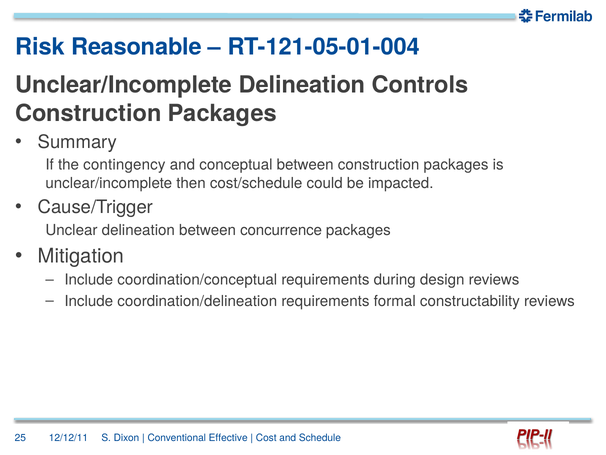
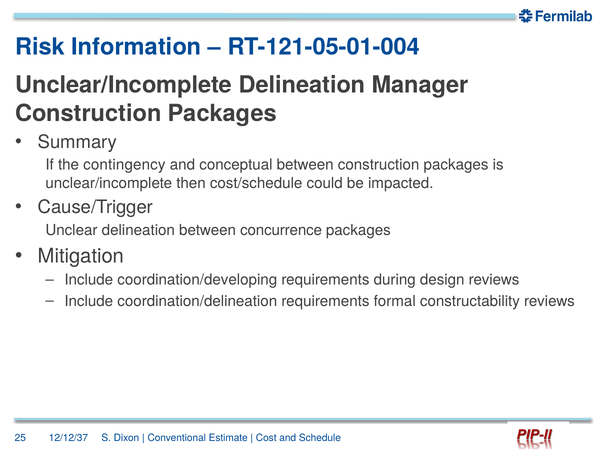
Reasonable: Reasonable -> Information
Controls: Controls -> Manager
coordination/conceptual: coordination/conceptual -> coordination/developing
12/12/11: 12/12/11 -> 12/12/37
Effective: Effective -> Estimate
